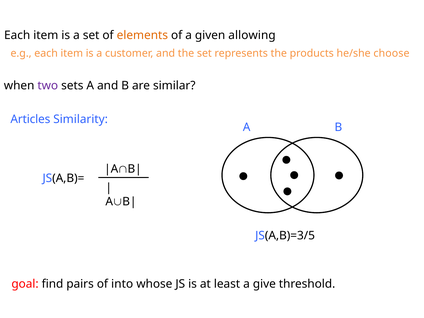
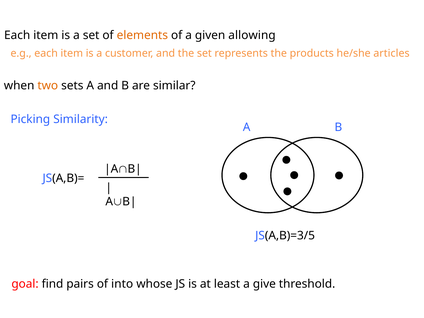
choose: choose -> articles
two colour: purple -> orange
Articles: Articles -> Picking
